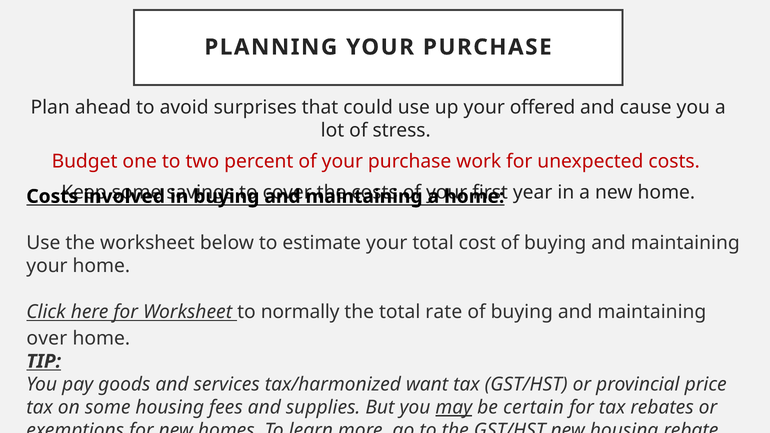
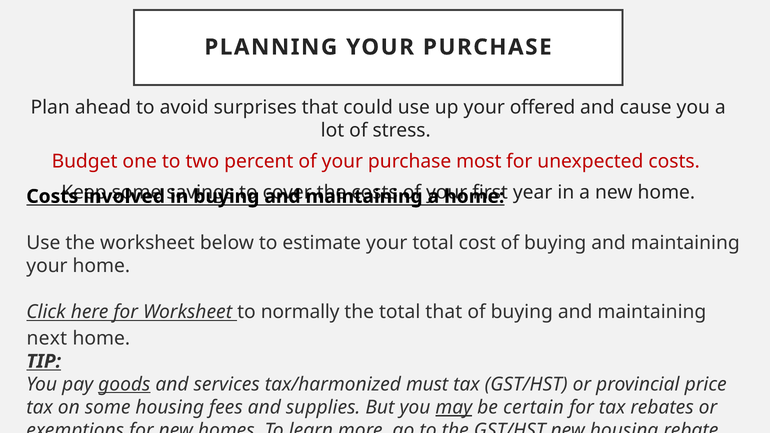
work: work -> most
total rate: rate -> that
over: over -> next
goods underline: none -> present
want: want -> must
